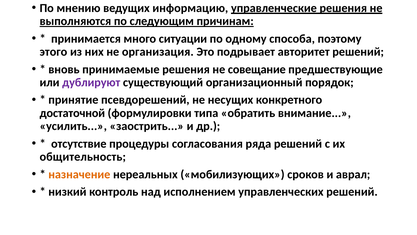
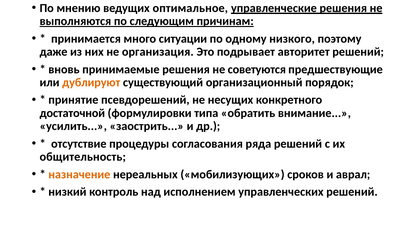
информацию: информацию -> оптимальное
способа: способа -> низкого
этого: этого -> даже
совещание: совещание -> советуются
дублируют colour: purple -> orange
